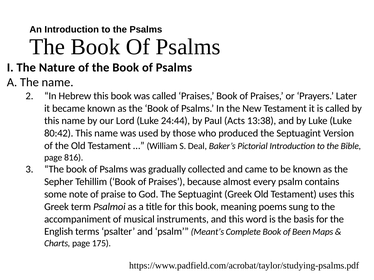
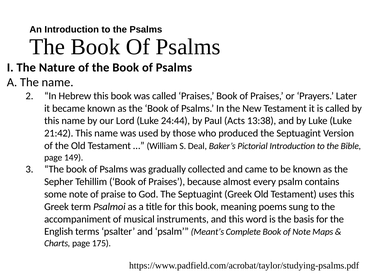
80:42: 80:42 -> 21:42
816: 816 -> 149
of Been: Been -> Note
